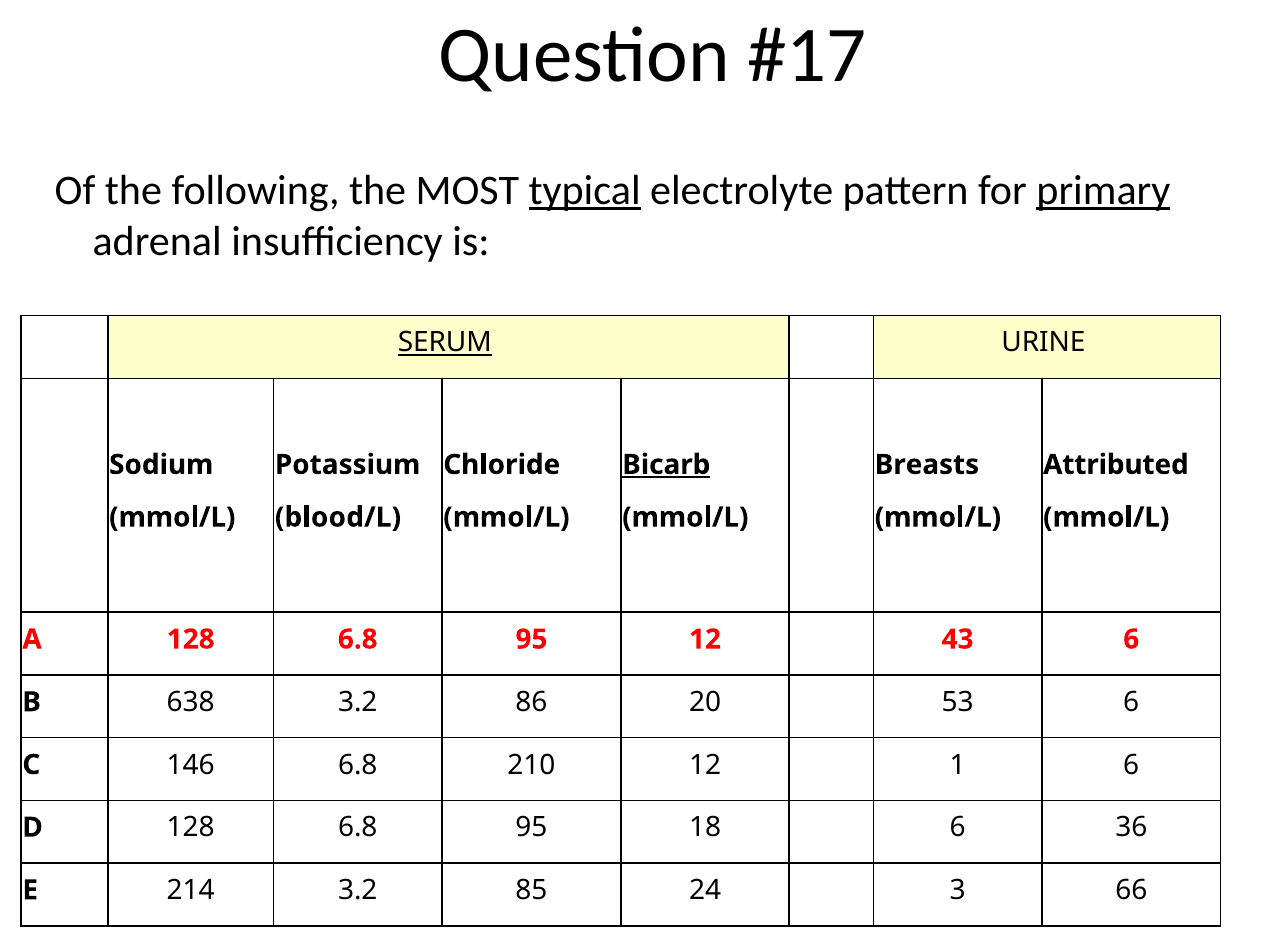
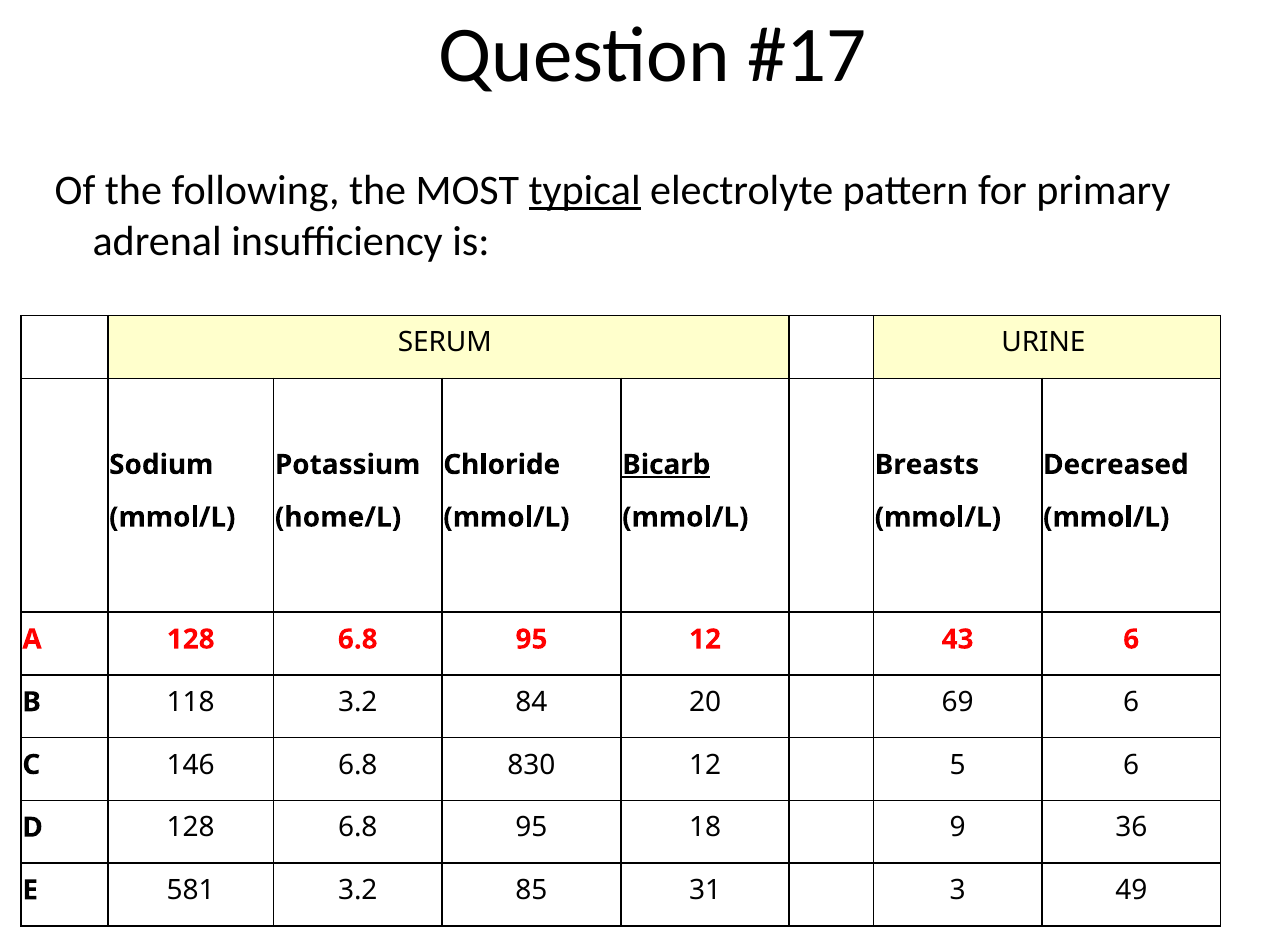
primary underline: present -> none
SERUM underline: present -> none
Attributed: Attributed -> Decreased
blood/L: blood/L -> home/L
638: 638 -> 118
86: 86 -> 84
53: 53 -> 69
210: 210 -> 830
1: 1 -> 5
18 6: 6 -> 9
214: 214 -> 581
24: 24 -> 31
66: 66 -> 49
